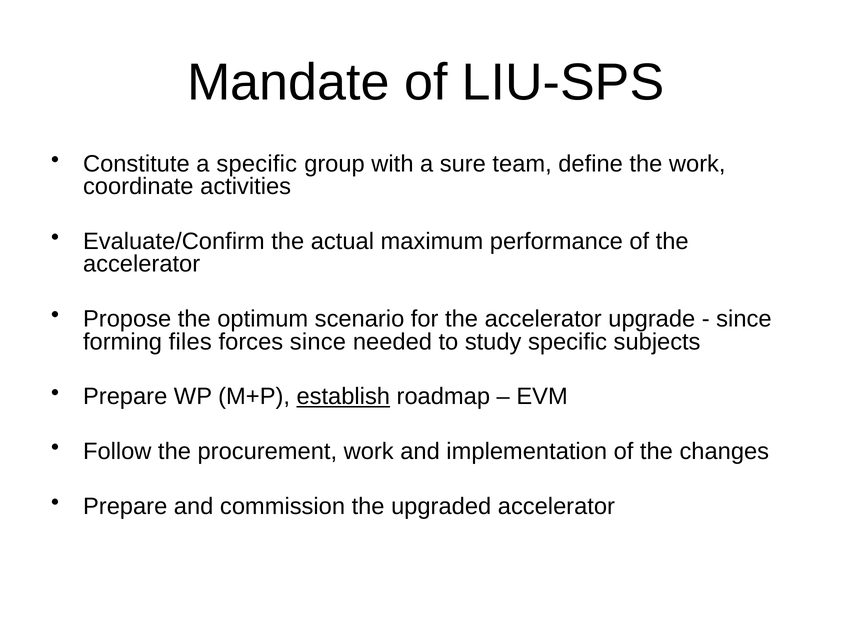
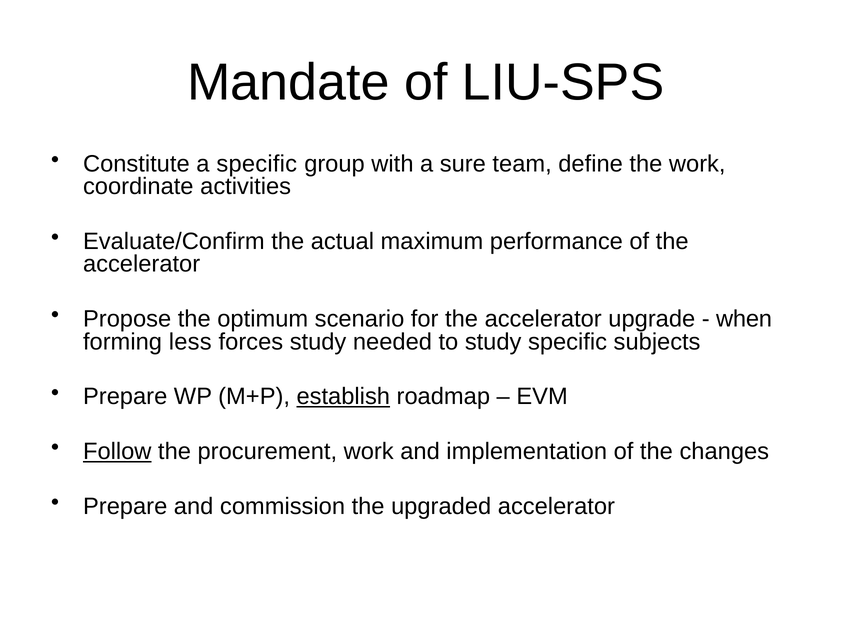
since at (744, 319): since -> when
files: files -> less
forces since: since -> study
Follow underline: none -> present
